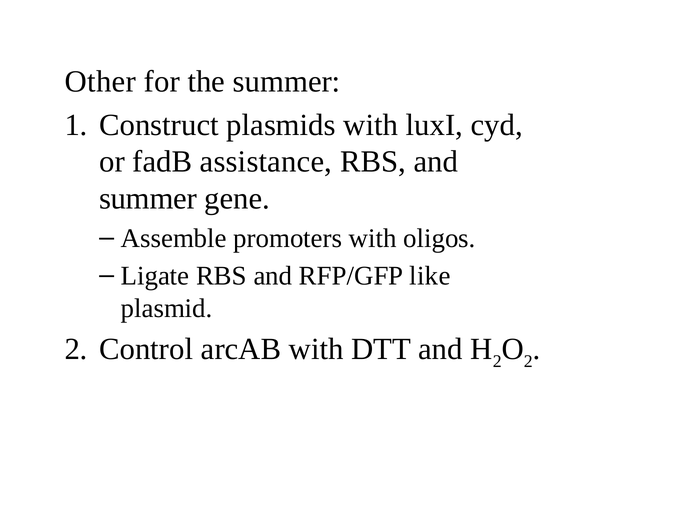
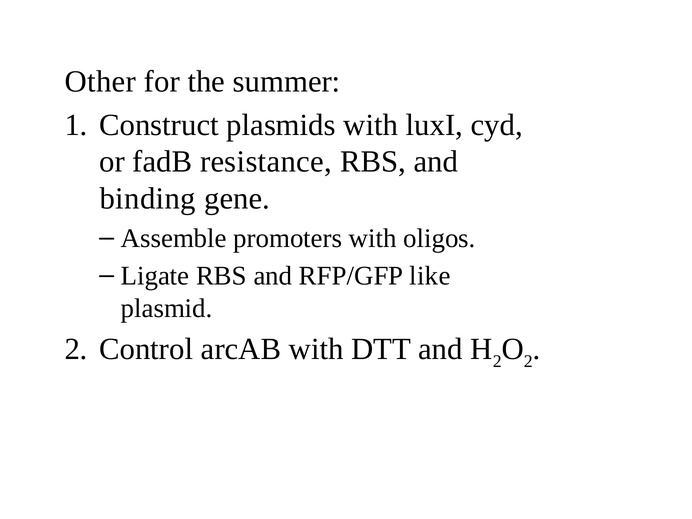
assistance: assistance -> resistance
summer at (148, 199): summer -> binding
